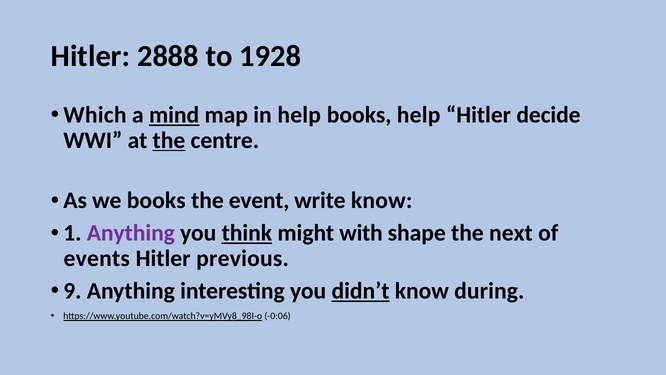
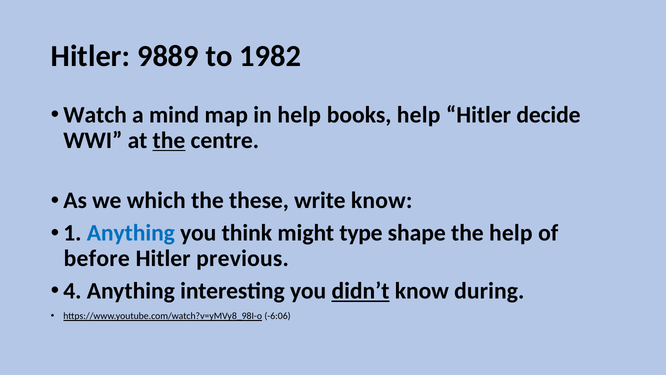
2888: 2888 -> 9889
1928: 1928 -> 1982
Which: Which -> Watch
mind underline: present -> none
we books: books -> which
event: event -> these
Anything at (131, 233) colour: purple -> blue
think underline: present -> none
with: with -> type
the next: next -> help
events: events -> before
9: 9 -> 4
-0:06: -0:06 -> -6:06
